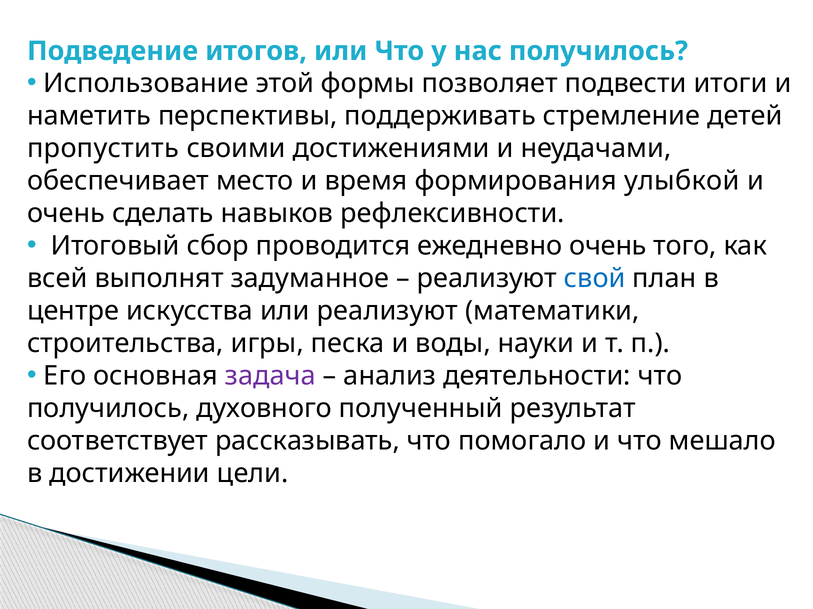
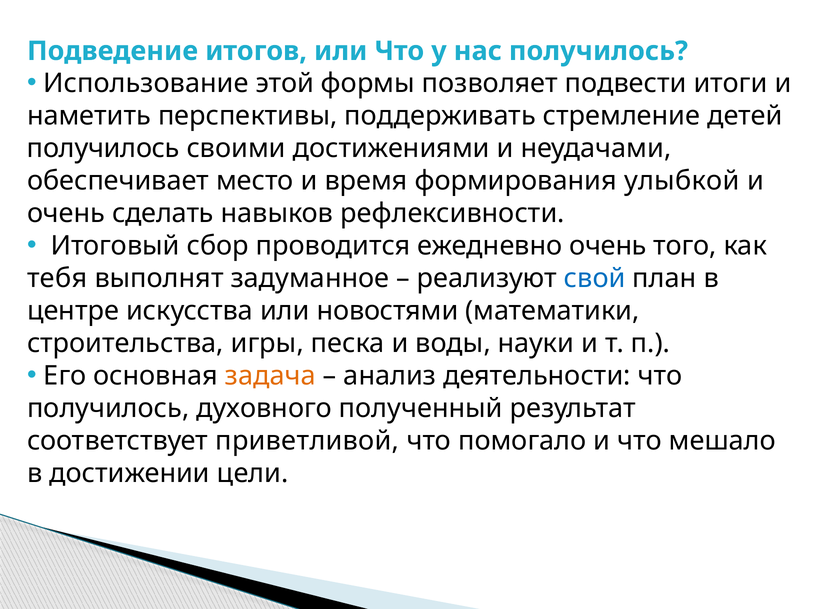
пропустить at (103, 149): пропустить -> получилось
всей: всей -> тебя
или реализуют: реализуют -> новостями
задача colour: purple -> orange
рассказывать: рассказывать -> приветливой
